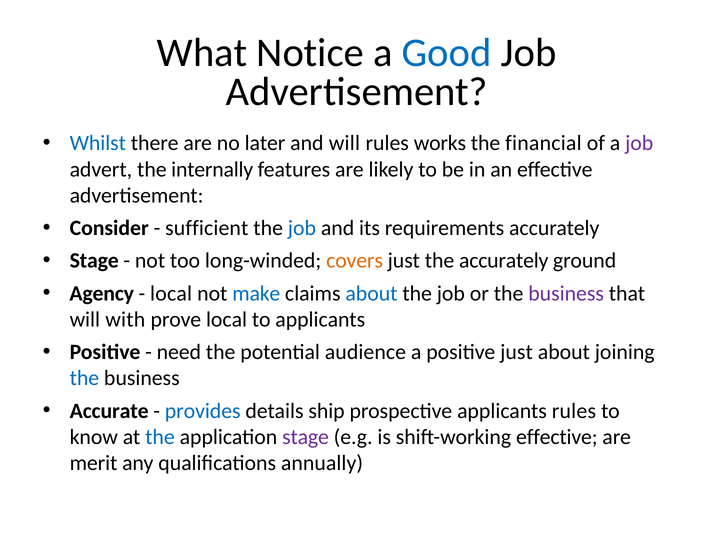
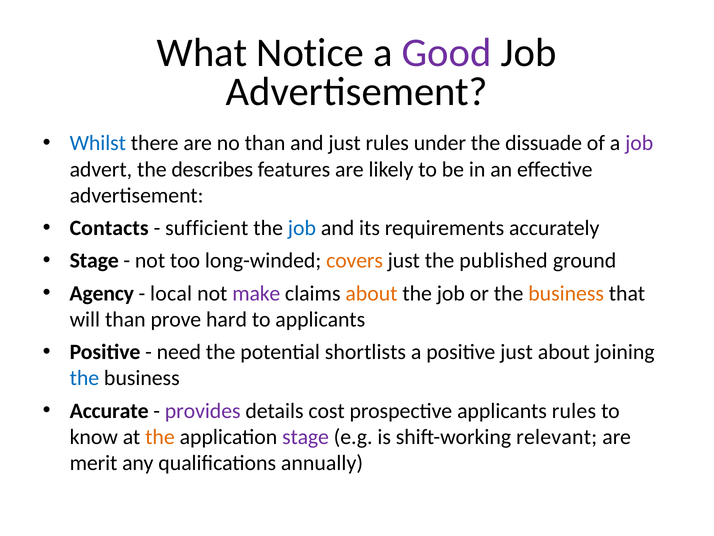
Good colour: blue -> purple
no later: later -> than
and will: will -> just
works: works -> under
financial: financial -> dissuade
internally: internally -> describes
Consider: Consider -> Contacts
the accurately: accurately -> published
make colour: blue -> purple
about at (371, 293) colour: blue -> orange
business at (566, 293) colour: purple -> orange
will with: with -> than
prove local: local -> hard
audience: audience -> shortlists
provides colour: blue -> purple
ship: ship -> cost
the at (160, 437) colour: blue -> orange
shift-working effective: effective -> relevant
